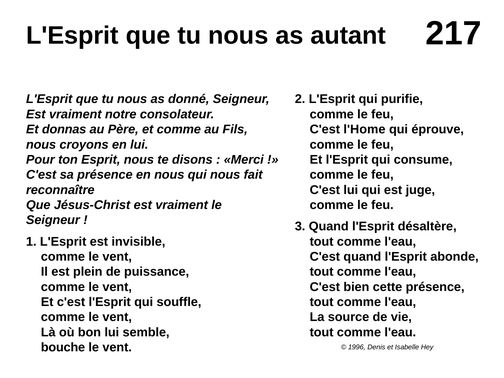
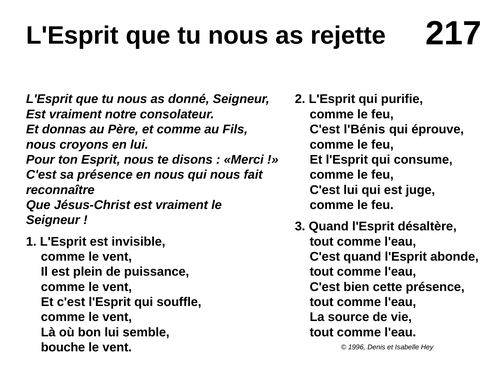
autant: autant -> rejette
l'Home: l'Home -> l'Bénis
